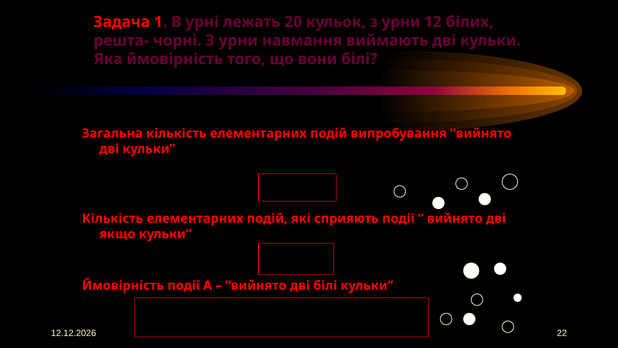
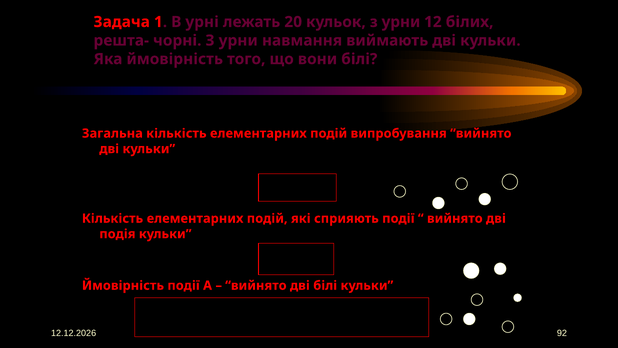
якщо: якщо -> подія
22: 22 -> 92
